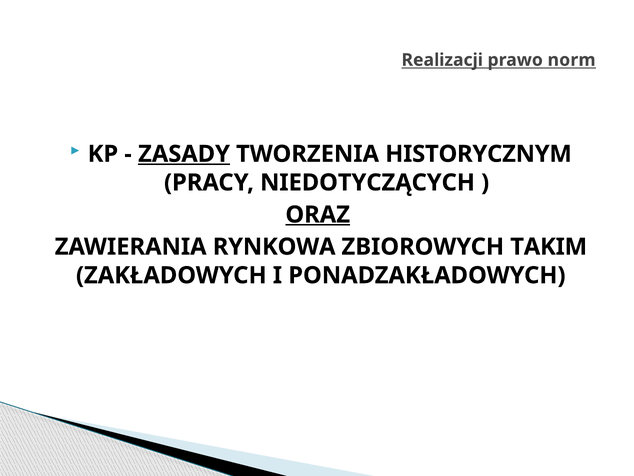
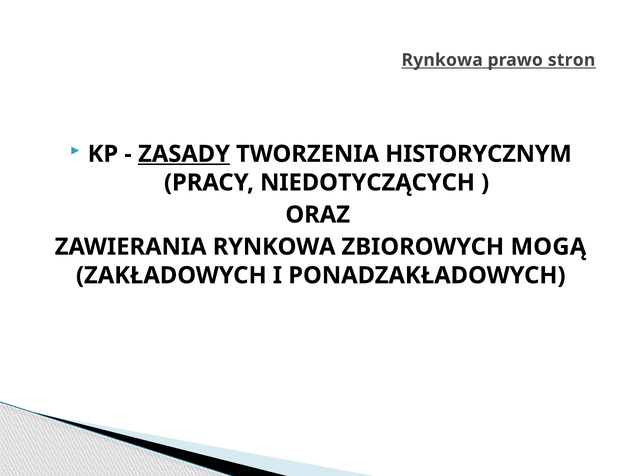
Realizacji at (442, 60): Realizacji -> Rynkowa
norm: norm -> stron
ORAZ underline: present -> none
TAKIM: TAKIM -> MOGĄ
